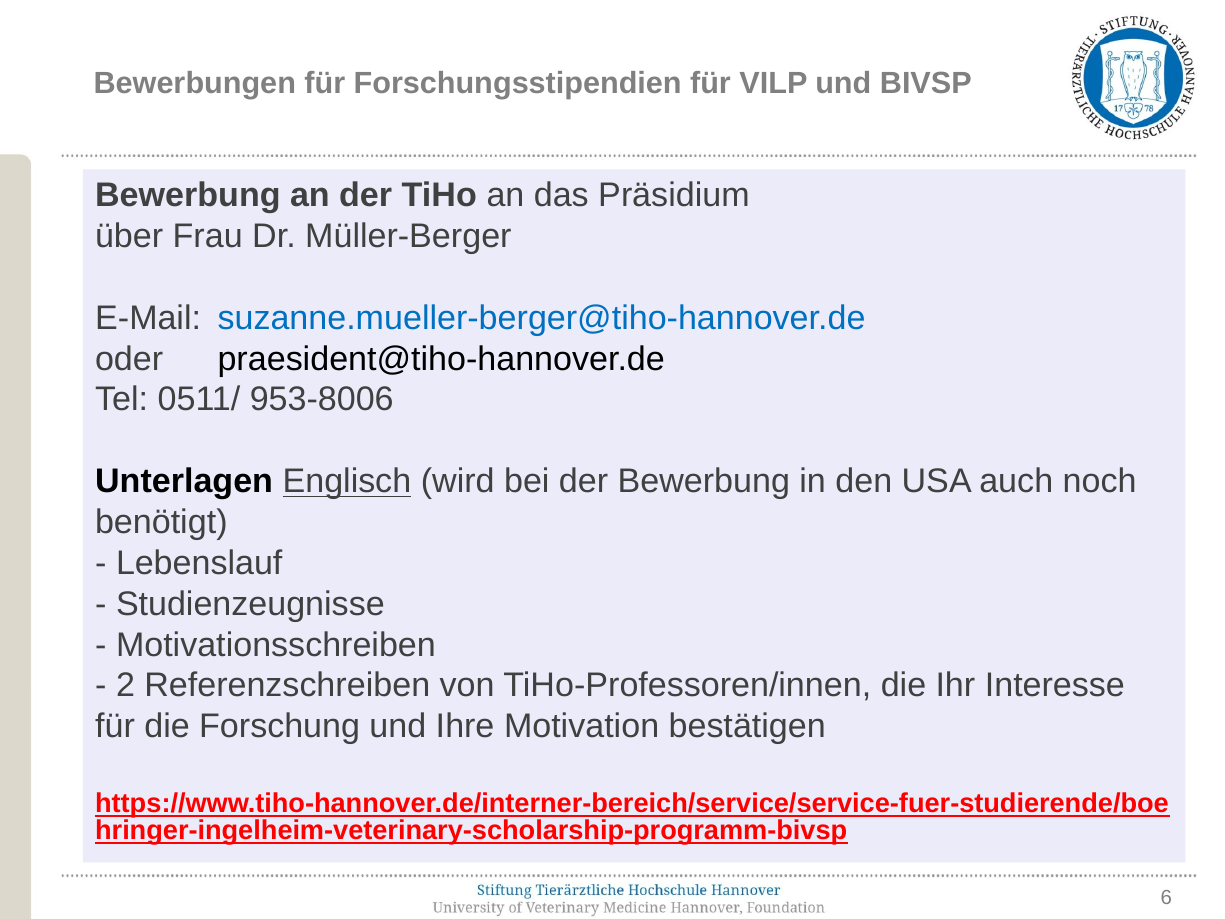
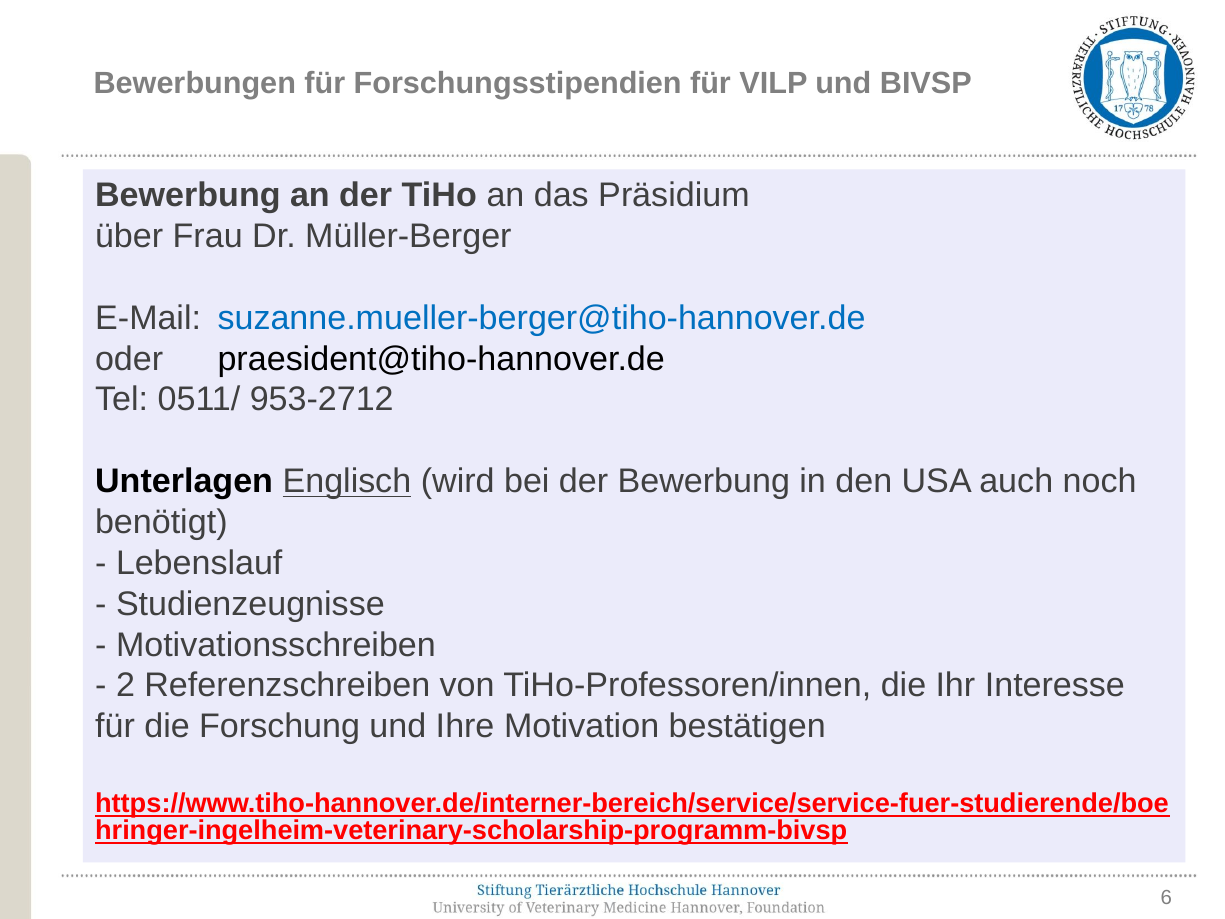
953-8006: 953-8006 -> 953-2712
